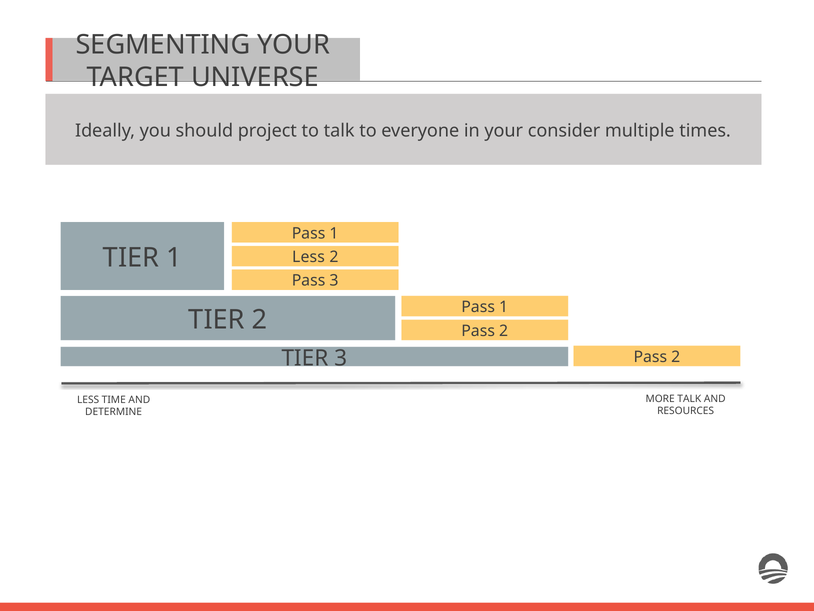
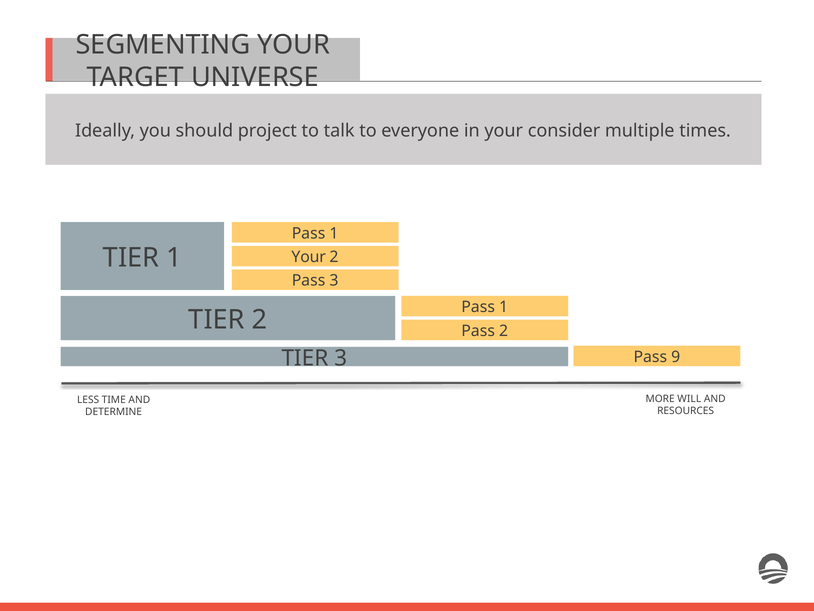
Less at (308, 257): Less -> Your
2 at (676, 357): 2 -> 9
MORE TALK: TALK -> WILL
